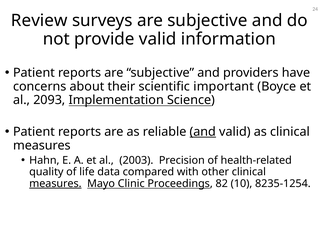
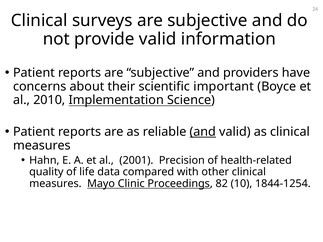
Review at (39, 21): Review -> Clinical
2093: 2093 -> 2010
2003: 2003 -> 2001
measures at (55, 184) underline: present -> none
8235-1254: 8235-1254 -> 1844-1254
